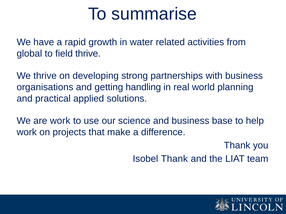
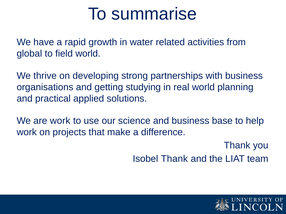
field thrive: thrive -> world
handling: handling -> studying
